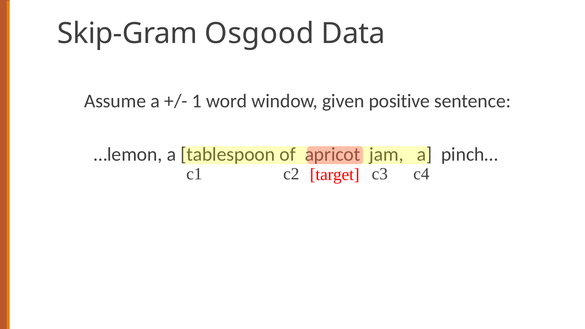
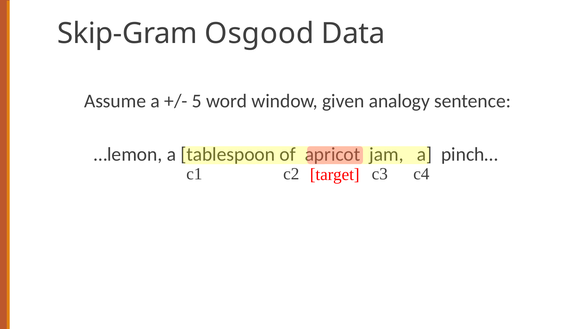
1: 1 -> 5
positive: positive -> analogy
